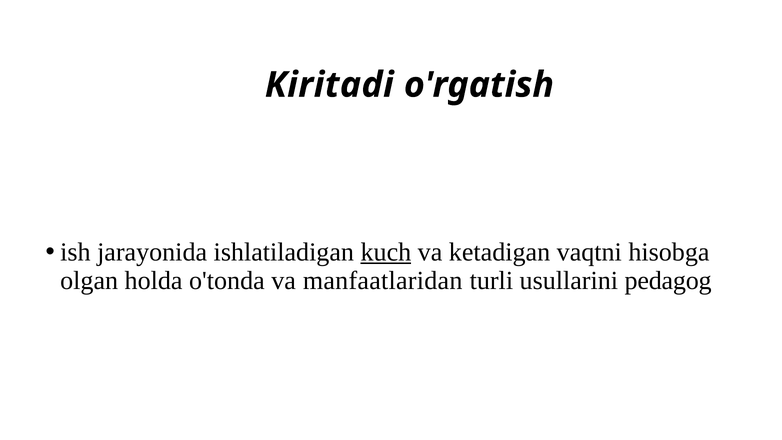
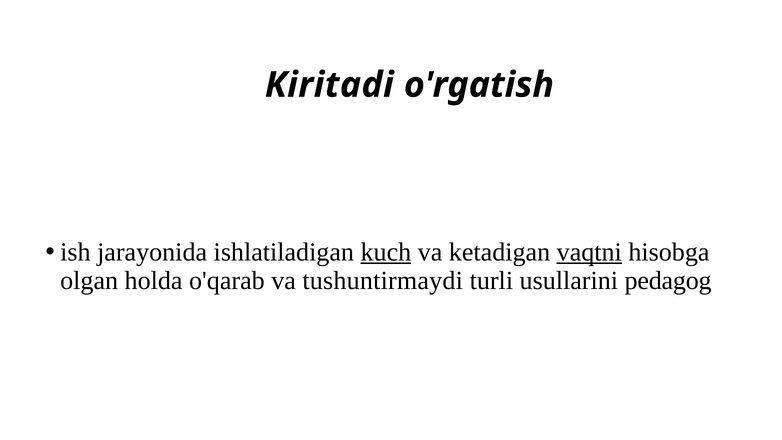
vaqtni underline: none -> present
o'tonda: o'tonda -> o'qarab
manfaatlaridan: manfaatlaridan -> tushuntirmaydi
